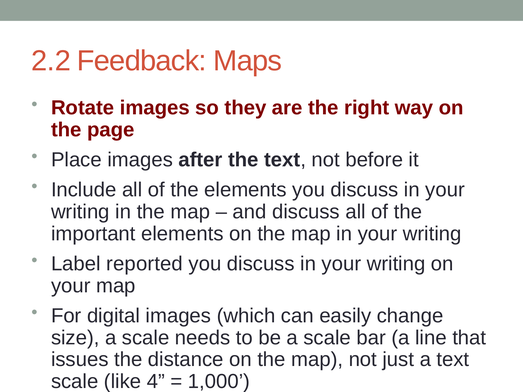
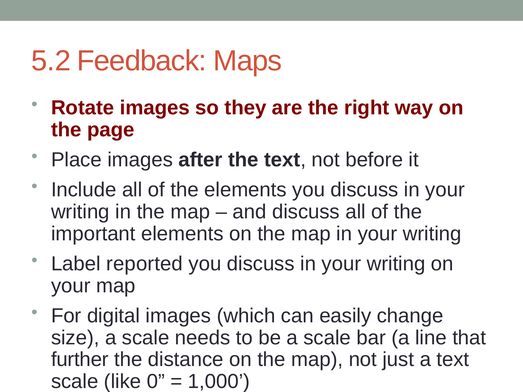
2.2: 2.2 -> 5.2
issues: issues -> further
4: 4 -> 0
